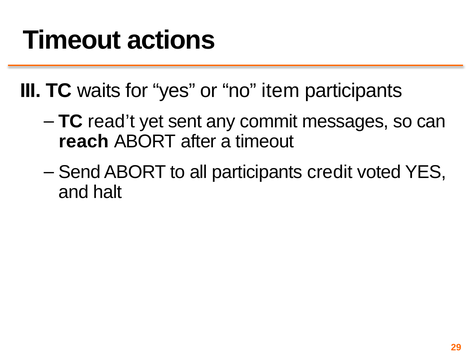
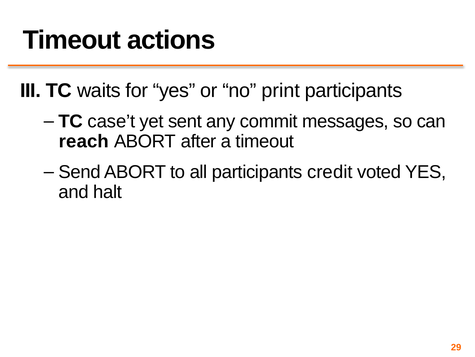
item: item -> print
read’t: read’t -> case’t
